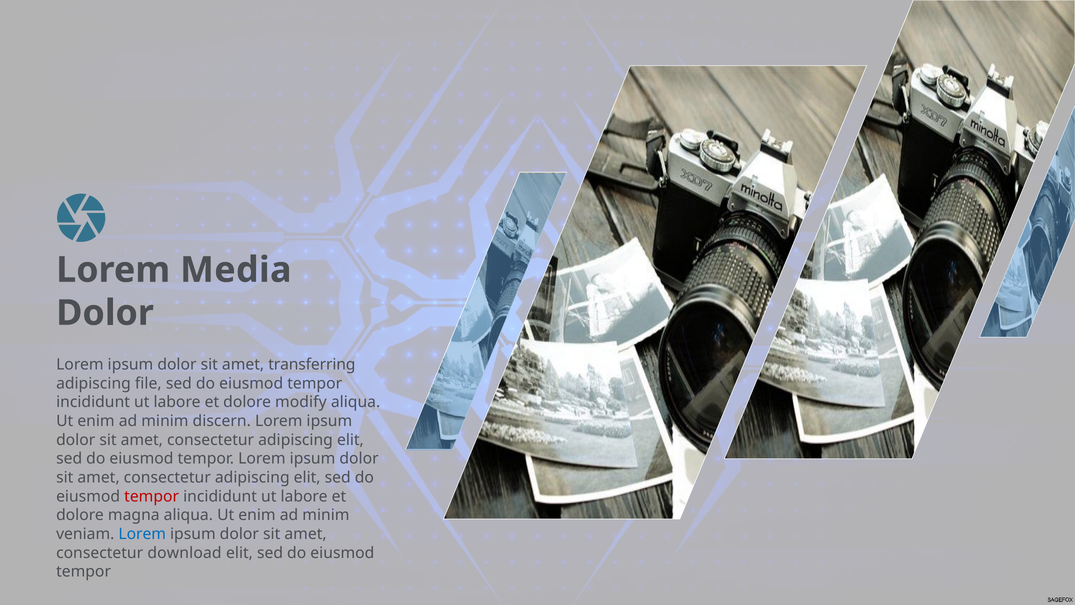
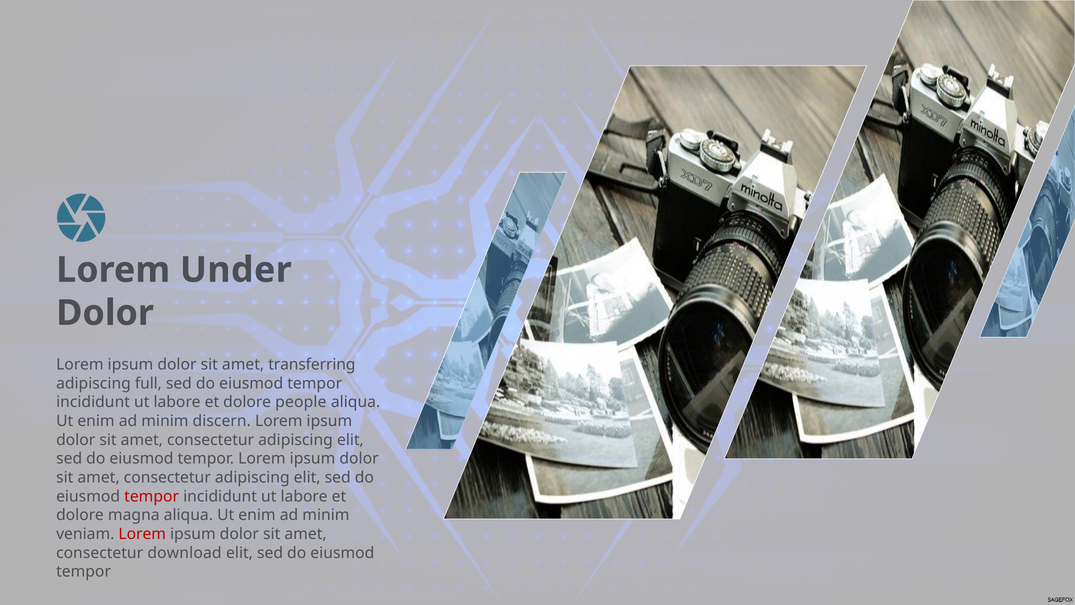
Media: Media -> Under
file: file -> full
modify: modify -> people
Lorem at (142, 534) colour: blue -> red
